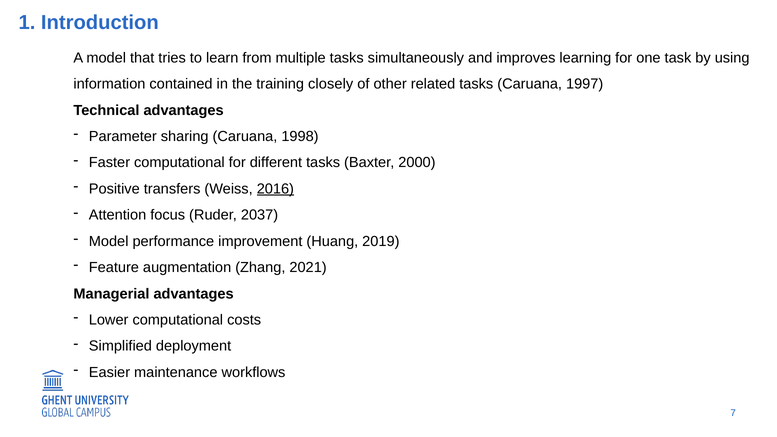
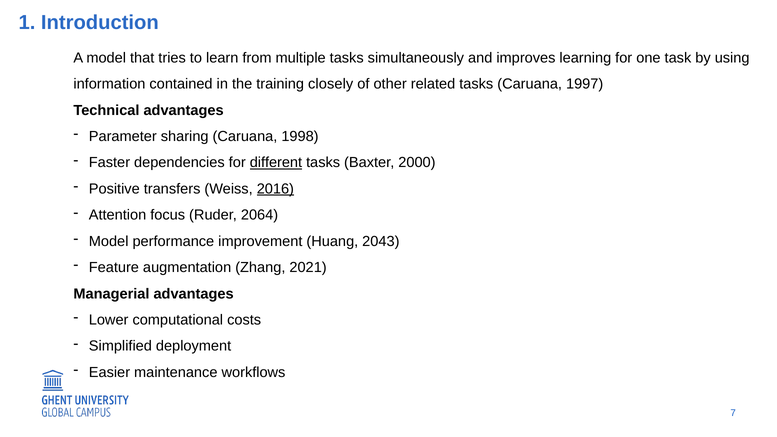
Faster computational: computational -> dependencies
different underline: none -> present
2037: 2037 -> 2064
2019: 2019 -> 2043
